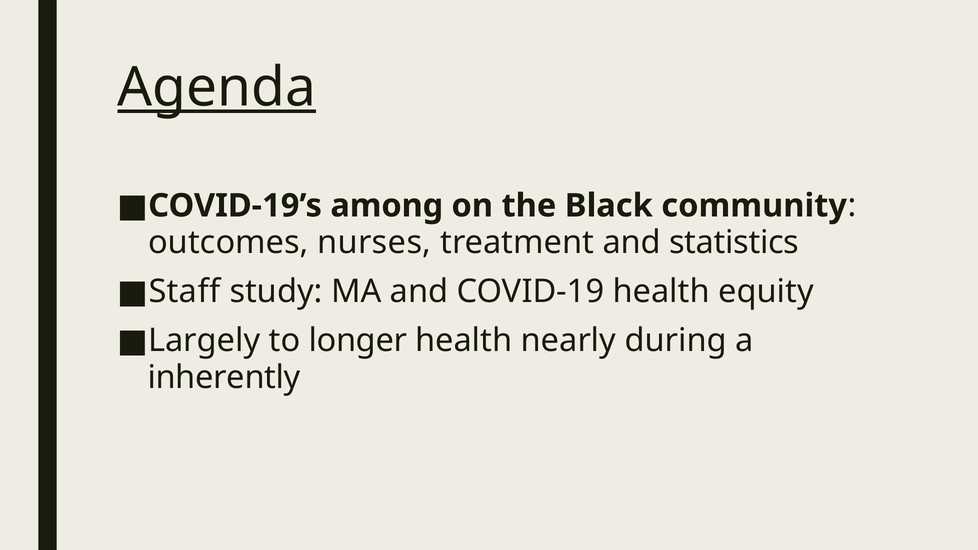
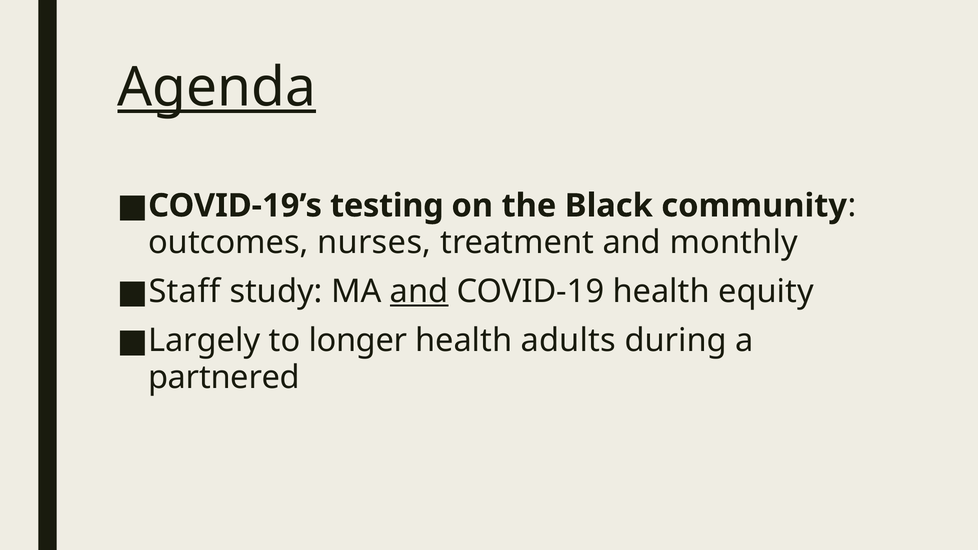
among: among -> testing
statistics: statistics -> monthly
and at (419, 292) underline: none -> present
nearly: nearly -> adults
inherently: inherently -> partnered
